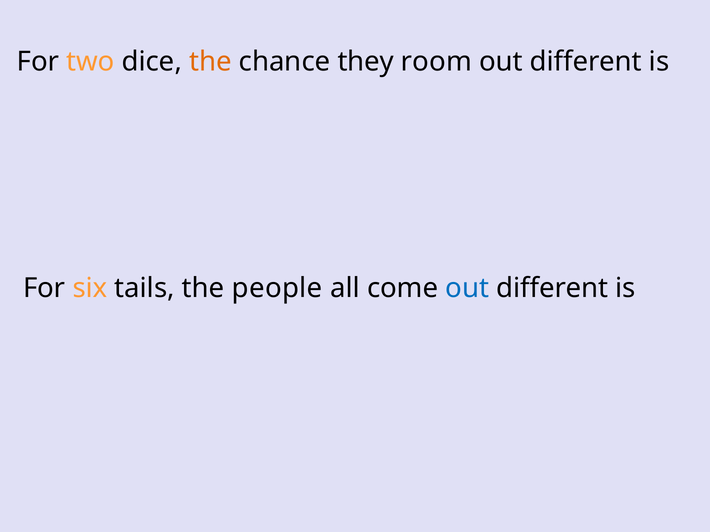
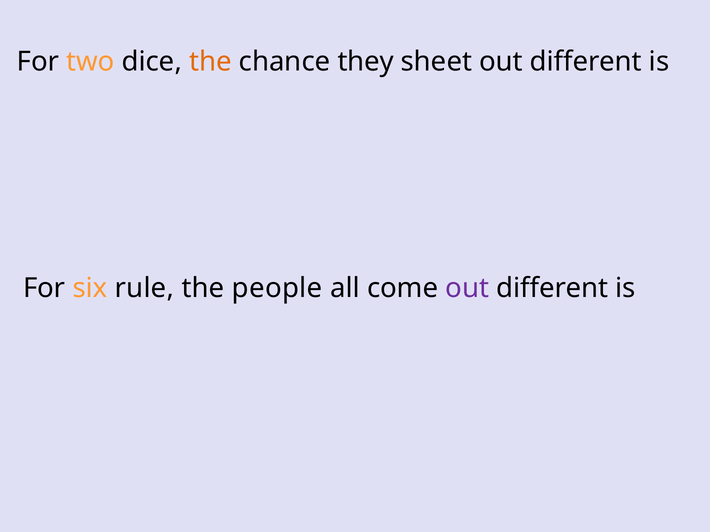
room: room -> sheet
tails: tails -> rule
out at (467, 288) colour: blue -> purple
